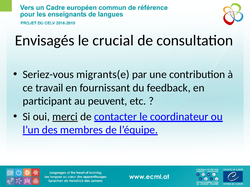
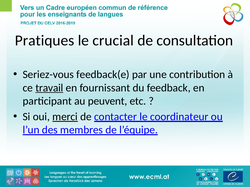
Envisagés: Envisagés -> Pratiques
migrants(e: migrants(e -> feedback(e
travail underline: none -> present
